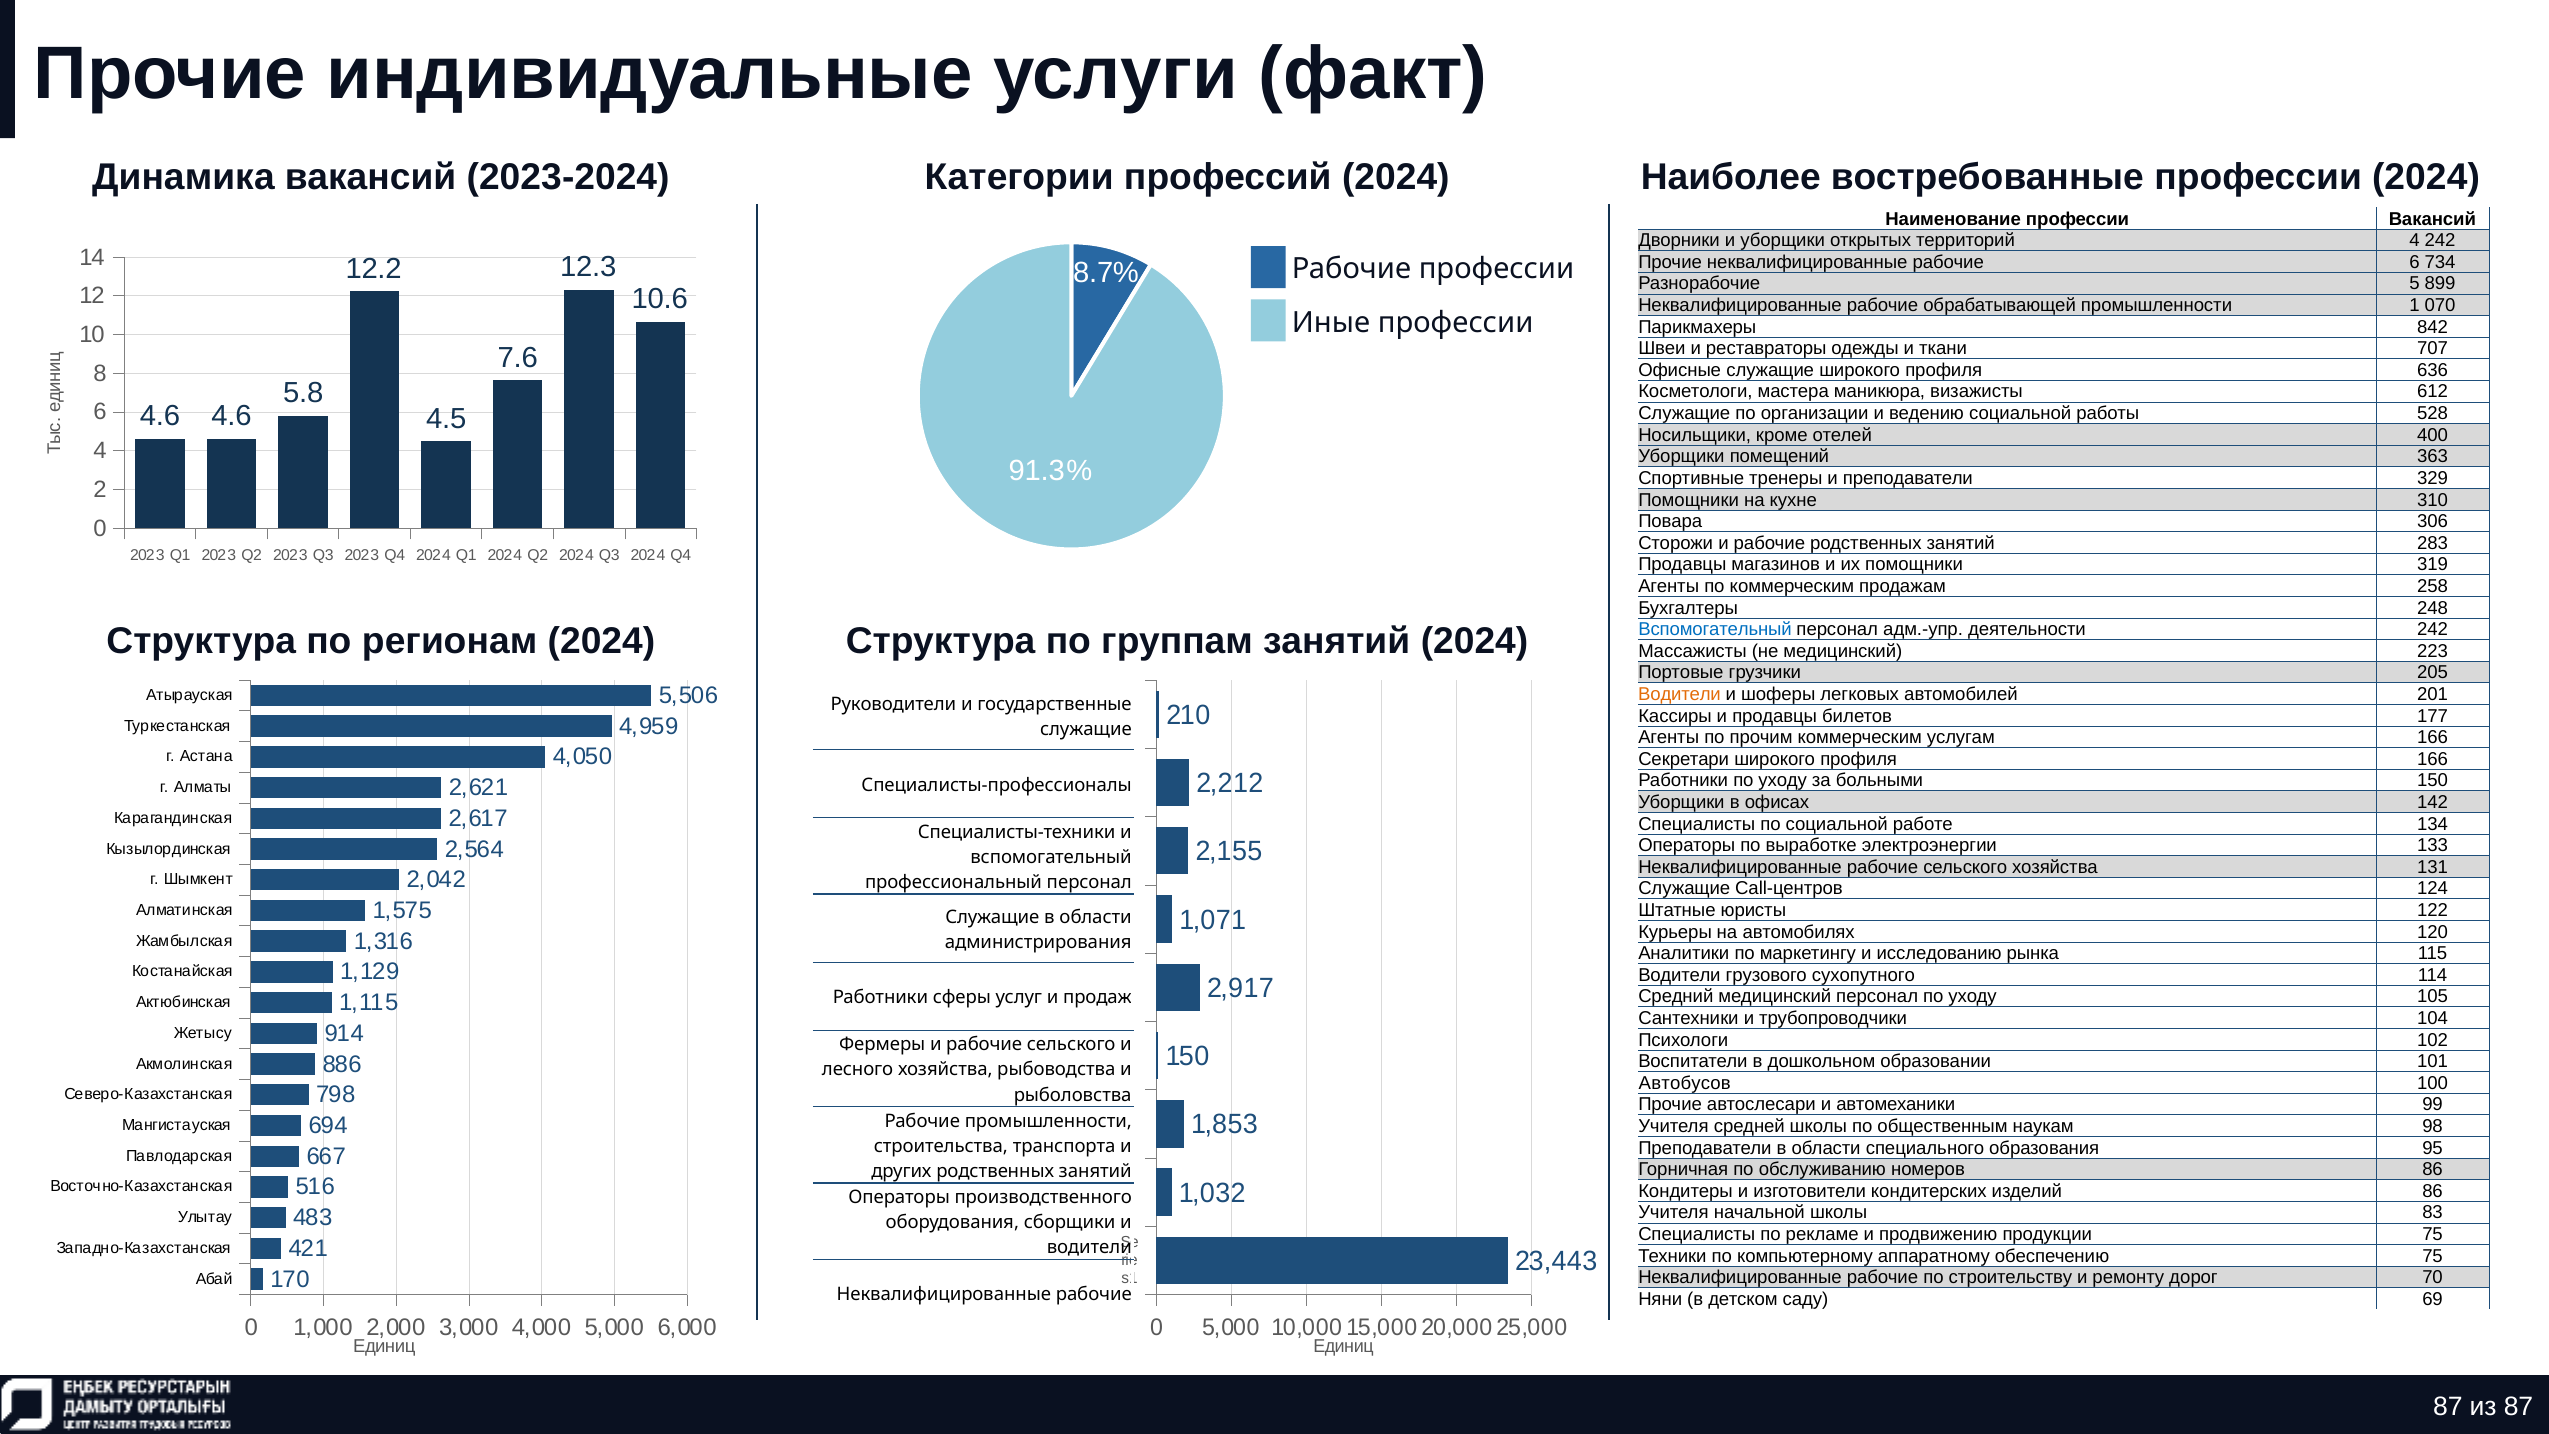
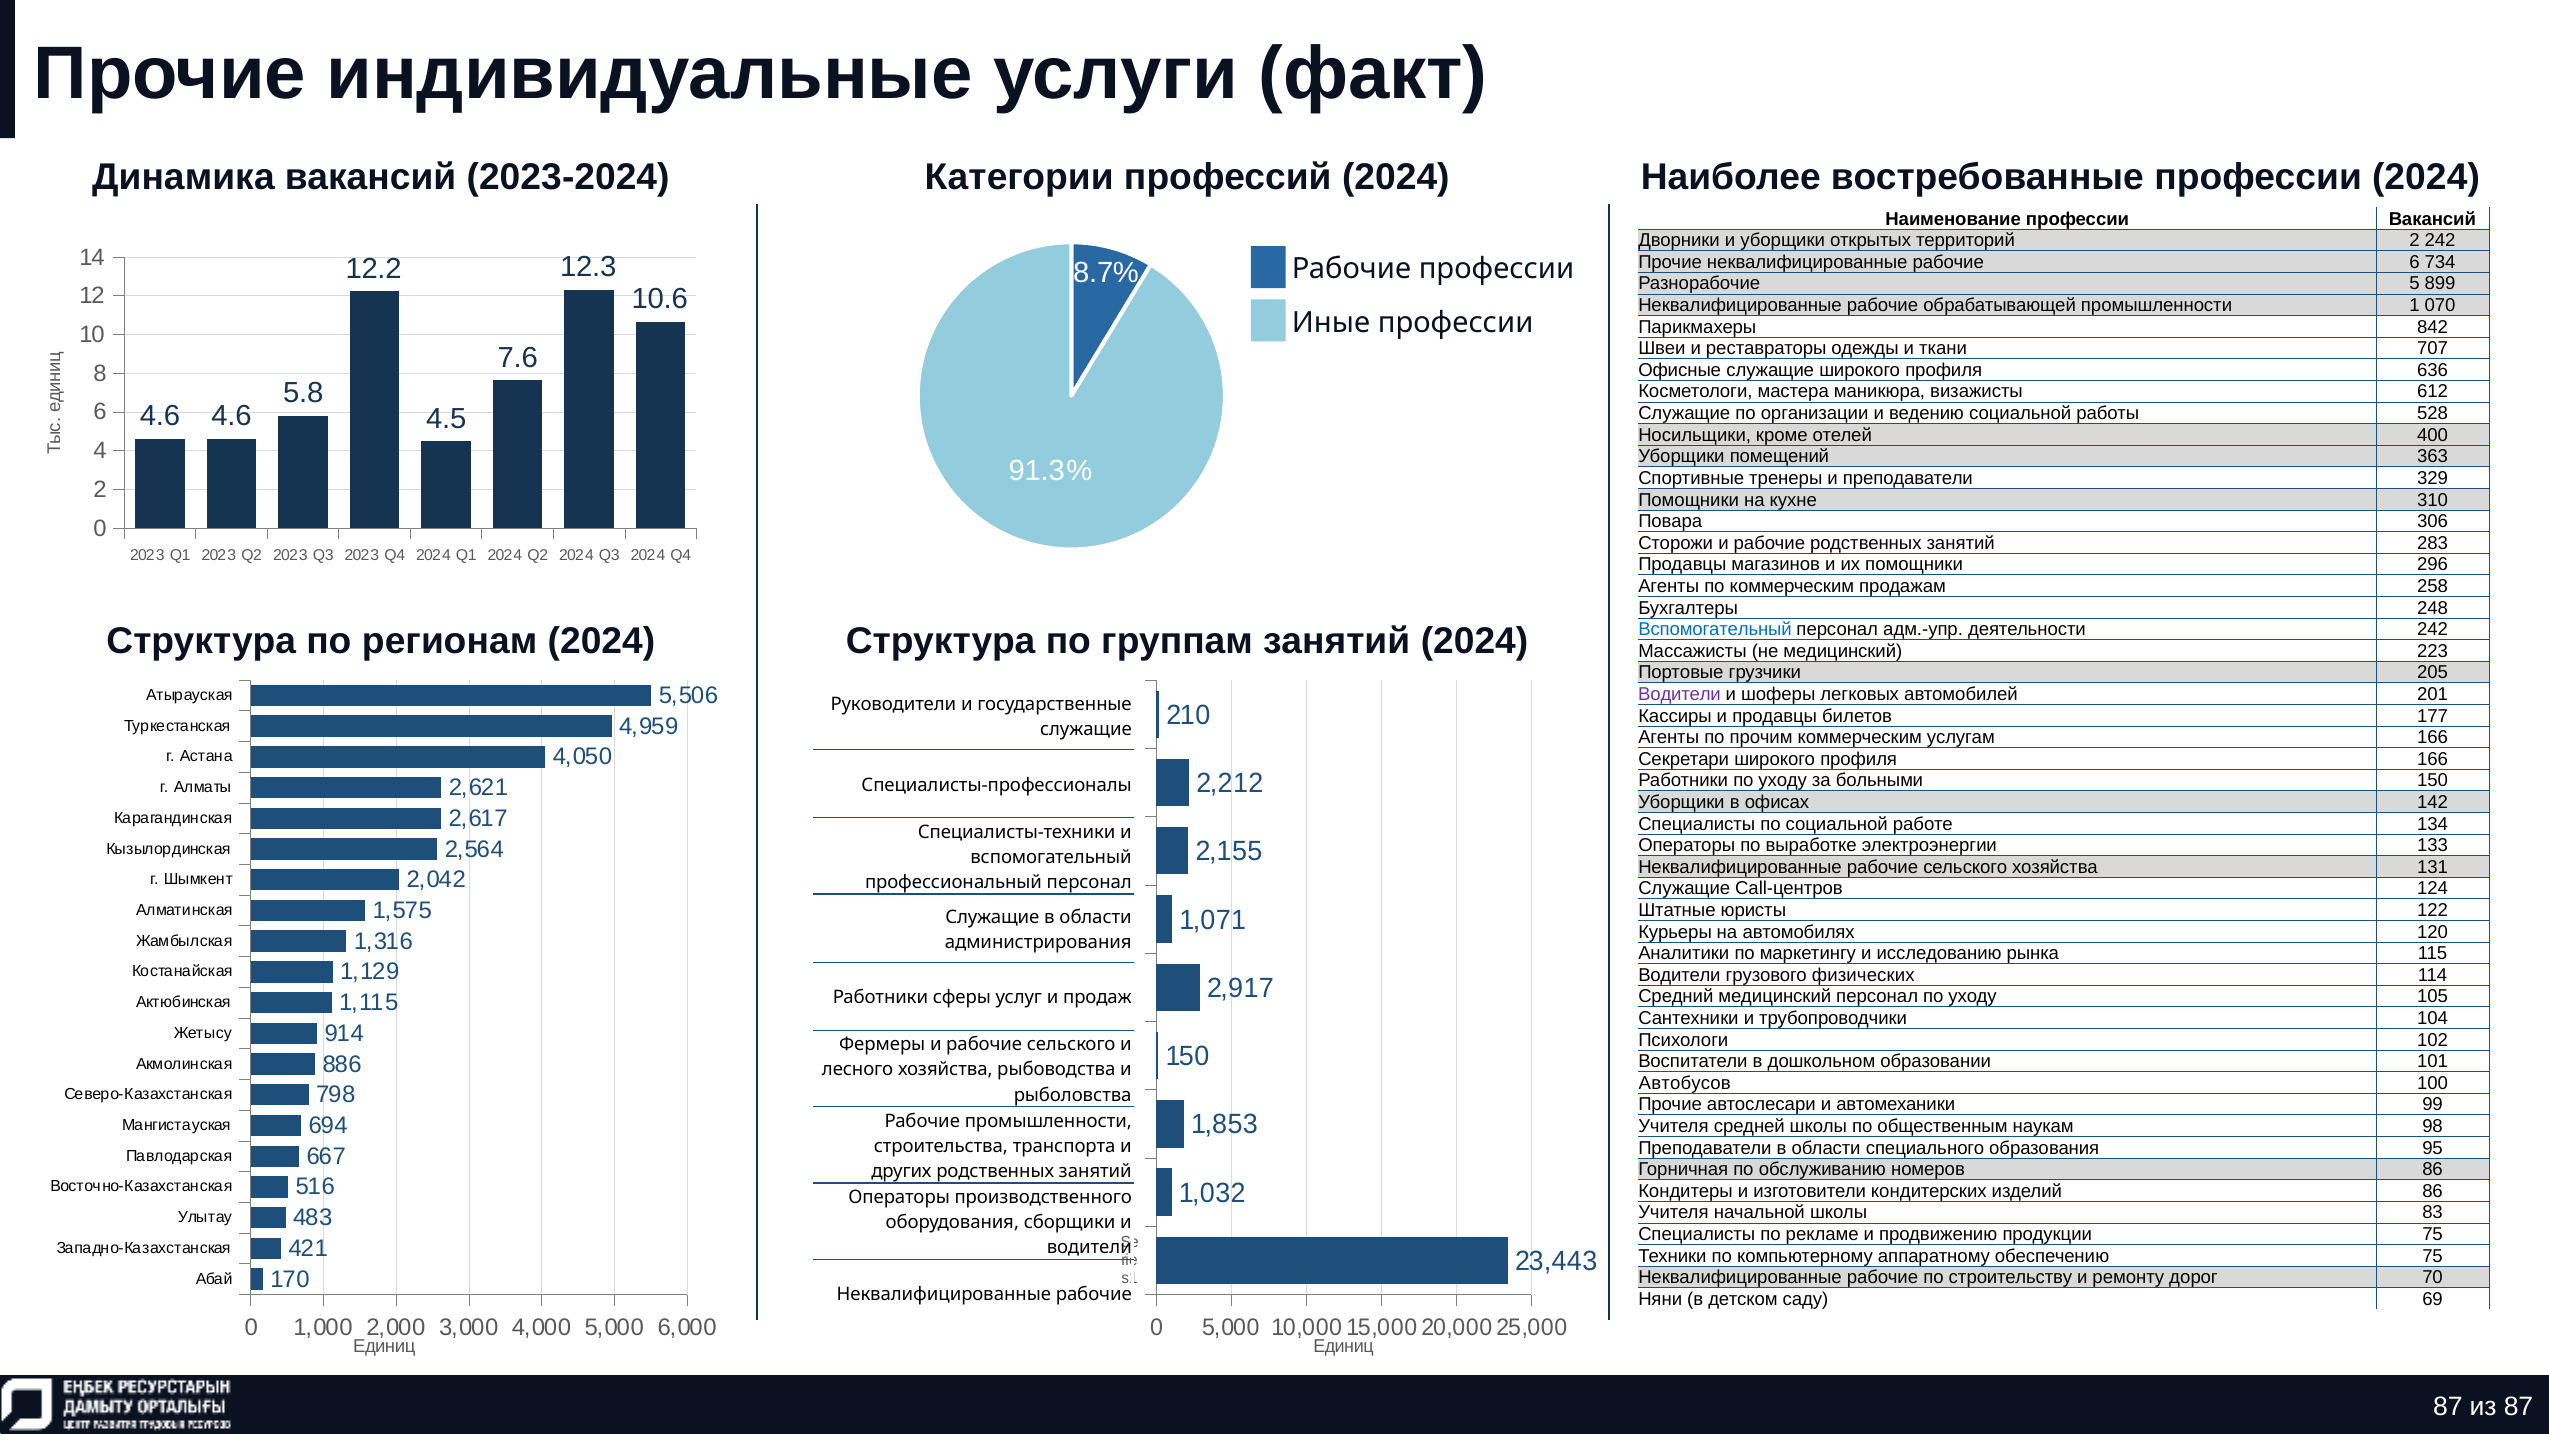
территорий 4: 4 -> 2
319: 319 -> 296
Водители at (1680, 694) colour: orange -> purple
сухопутного: сухопутного -> физических
